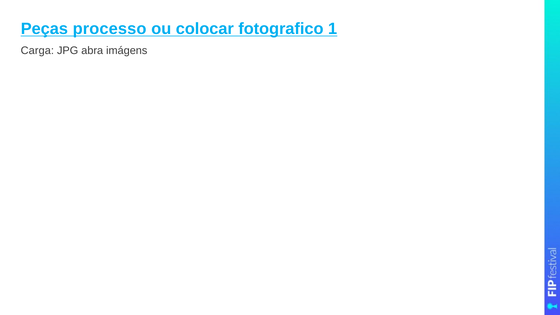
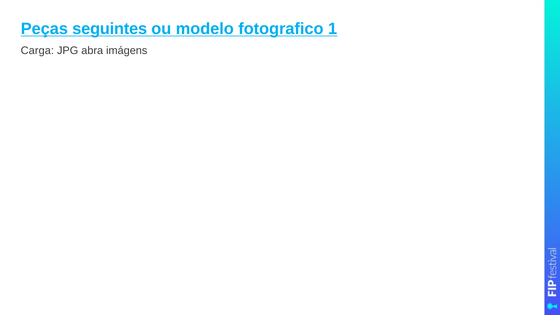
processo: processo -> seguintes
colocar: colocar -> modelo
